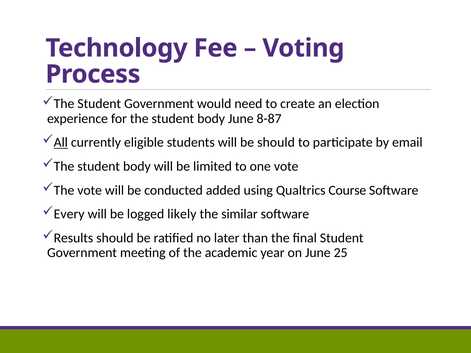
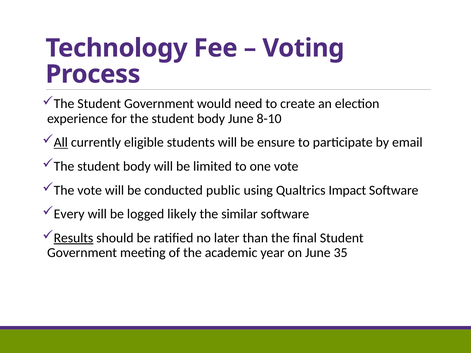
8-87: 8-87 -> 8-10
be should: should -> ensure
added: added -> public
Course: Course -> Impact
Results underline: none -> present
25: 25 -> 35
